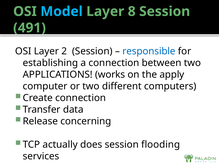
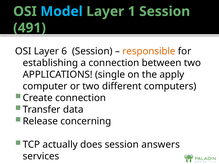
8: 8 -> 1
2: 2 -> 6
responsible colour: blue -> orange
works: works -> single
flooding: flooding -> answers
